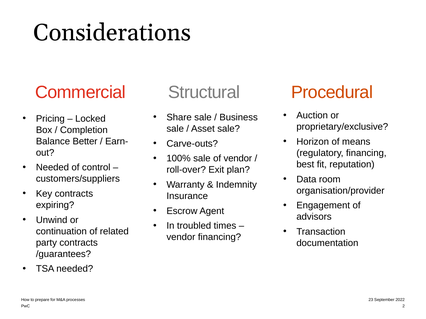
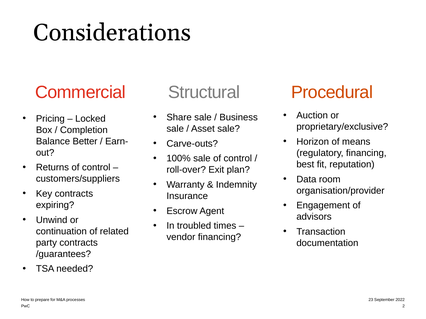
sale of vendor: vendor -> control
Needed at (52, 168): Needed -> Returns
